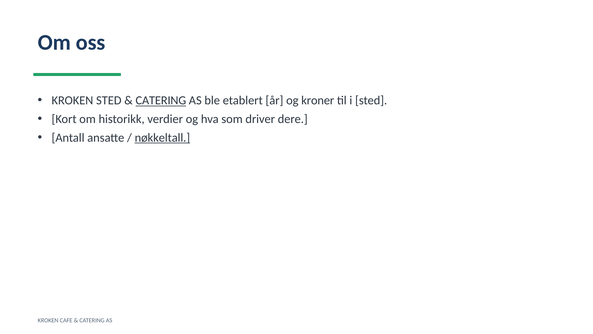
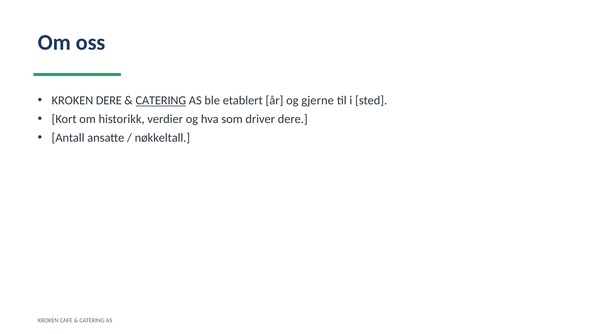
KROKEN STED: STED -> DERE
kroner: kroner -> gjerne
nøkkeltall underline: present -> none
